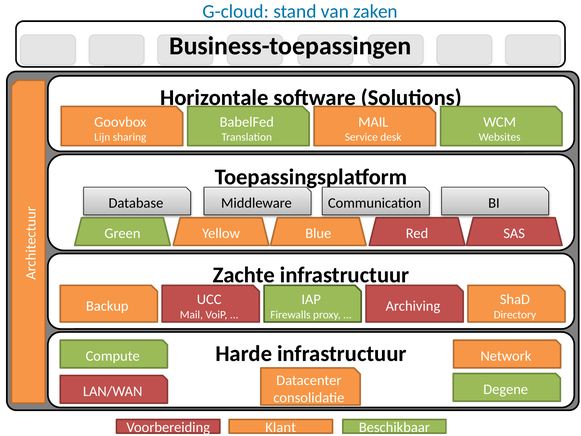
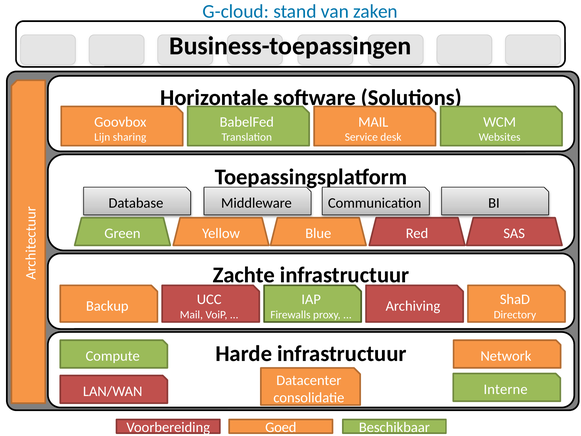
Degene: Degene -> Interne
Klant: Klant -> Goed
